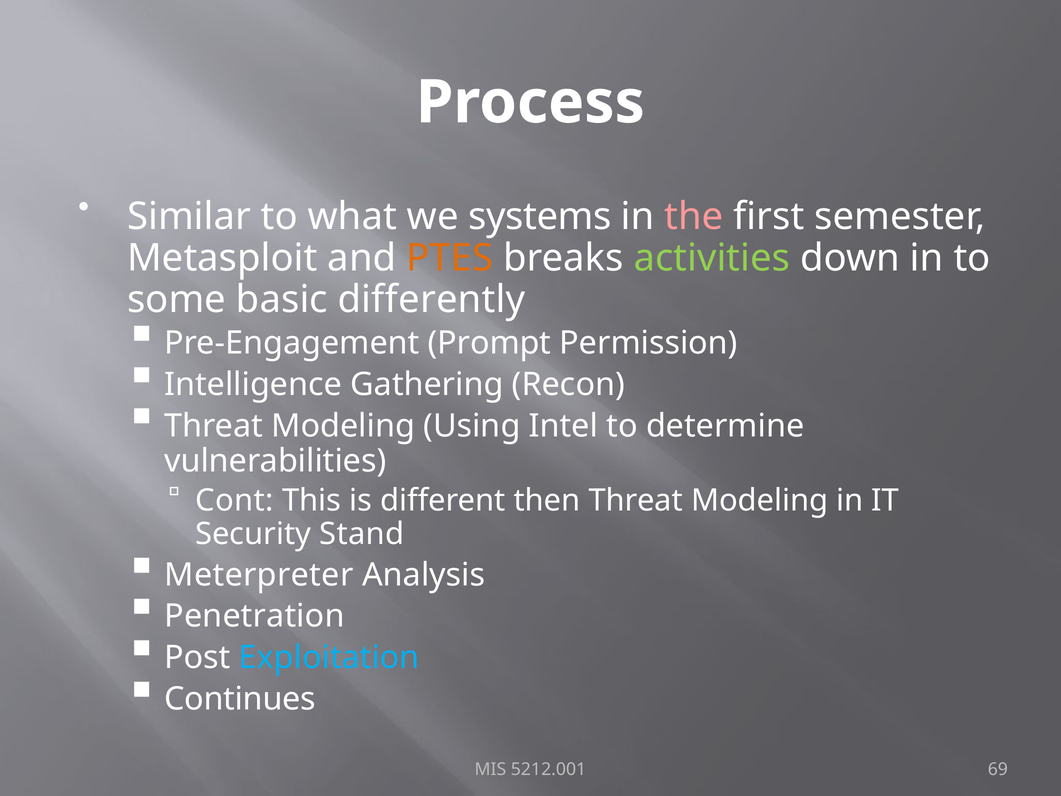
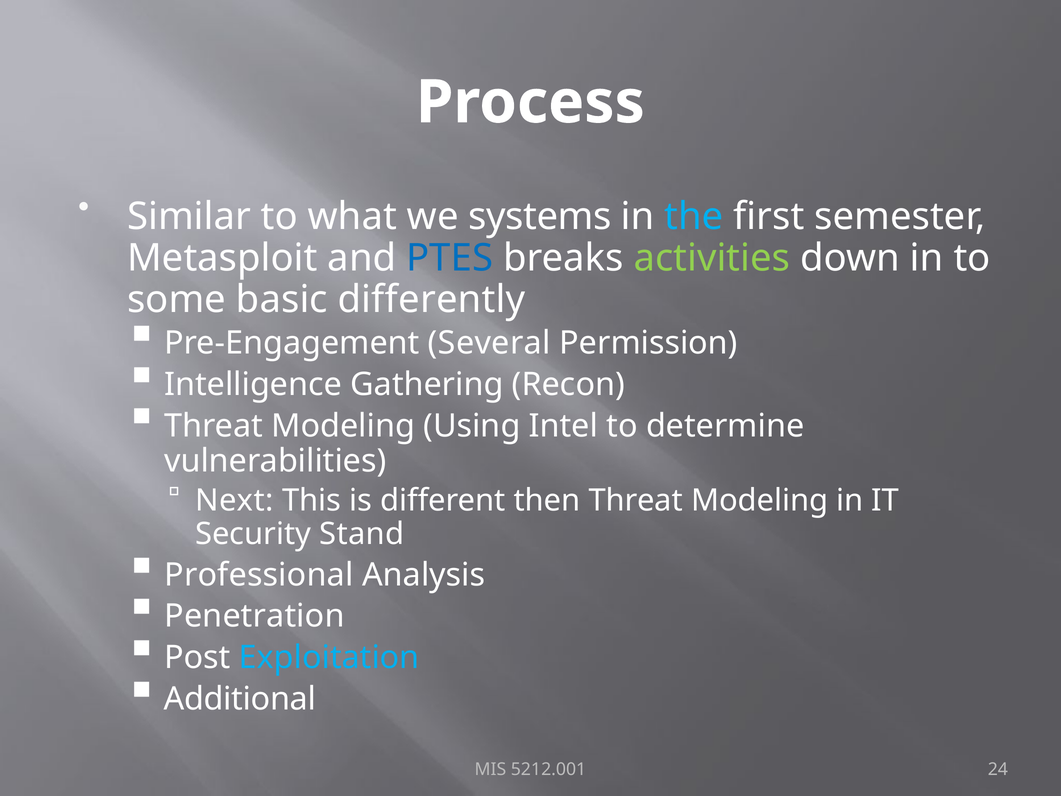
the colour: pink -> light blue
PTES colour: orange -> blue
Prompt: Prompt -> Several
Cont: Cont -> Next
Meterpreter: Meterpreter -> Professional
Continues: Continues -> Additional
69: 69 -> 24
